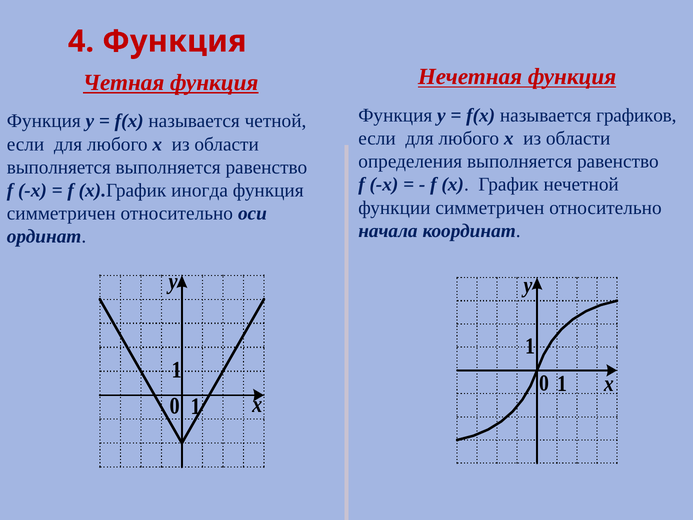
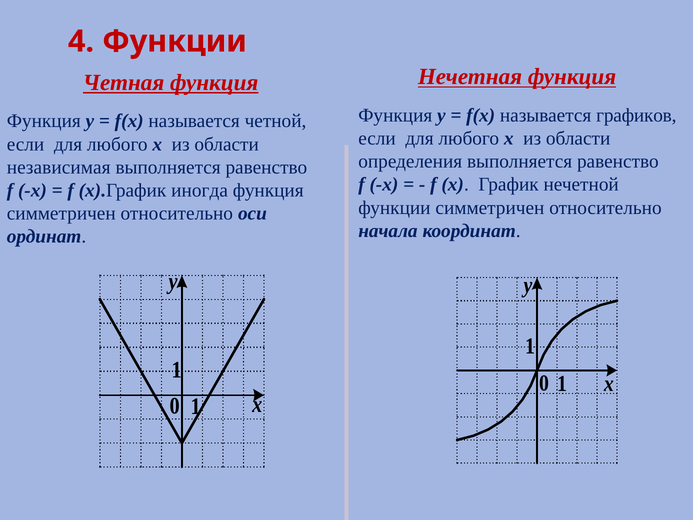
4 Функция: Функция -> Функции
выполняется at (59, 167): выполняется -> независимая
